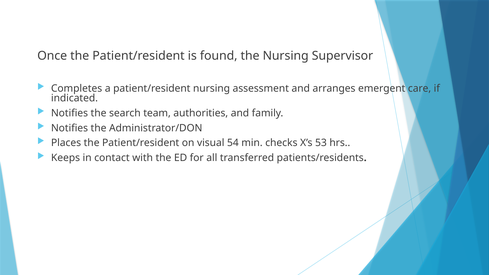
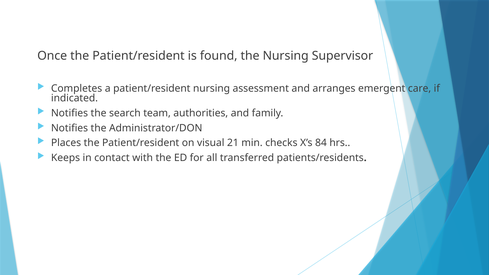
54: 54 -> 21
53: 53 -> 84
